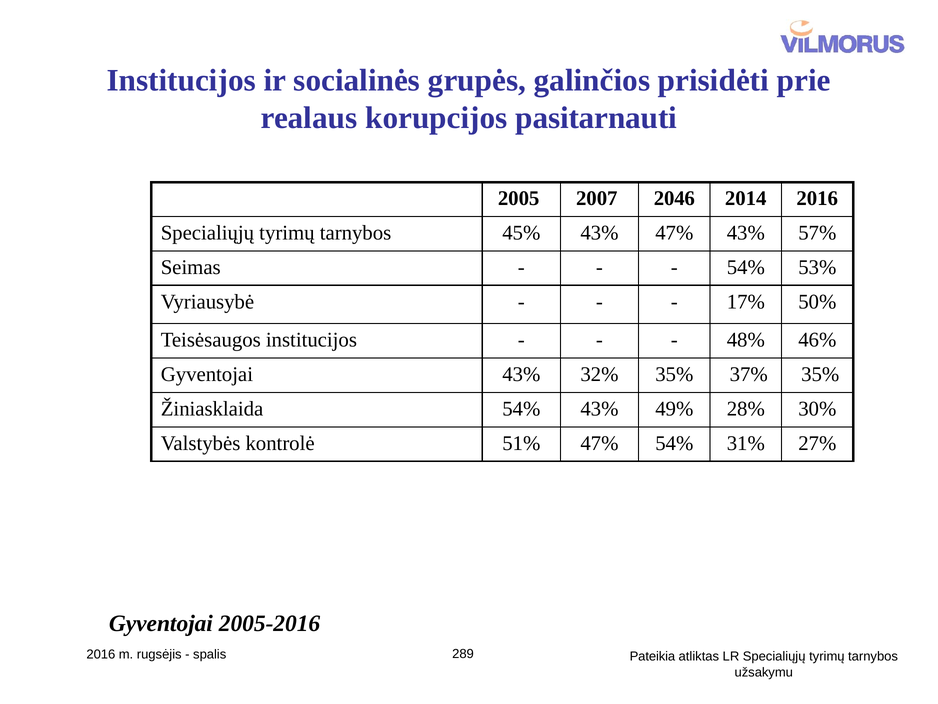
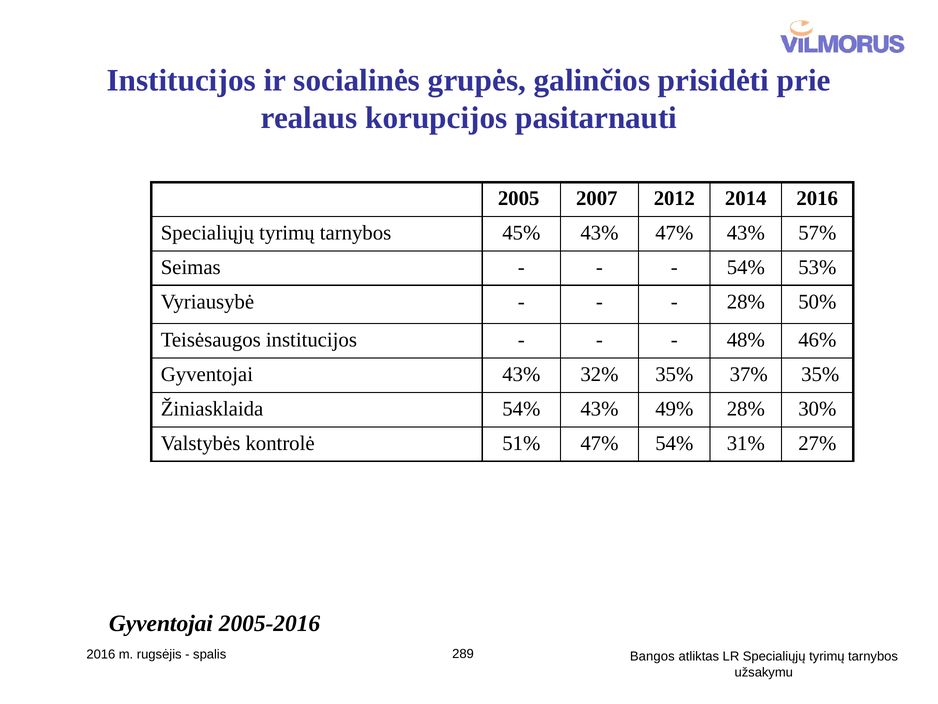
2046: 2046 -> 2012
17% at (746, 301): 17% -> 28%
Pateikia: Pateikia -> Bangos
